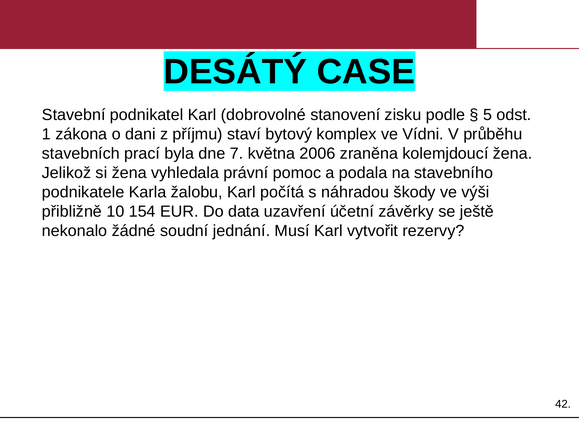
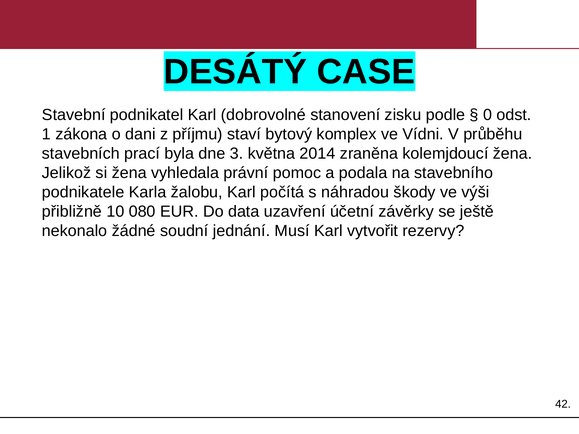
5: 5 -> 0
7: 7 -> 3
2006: 2006 -> 2014
154: 154 -> 080
